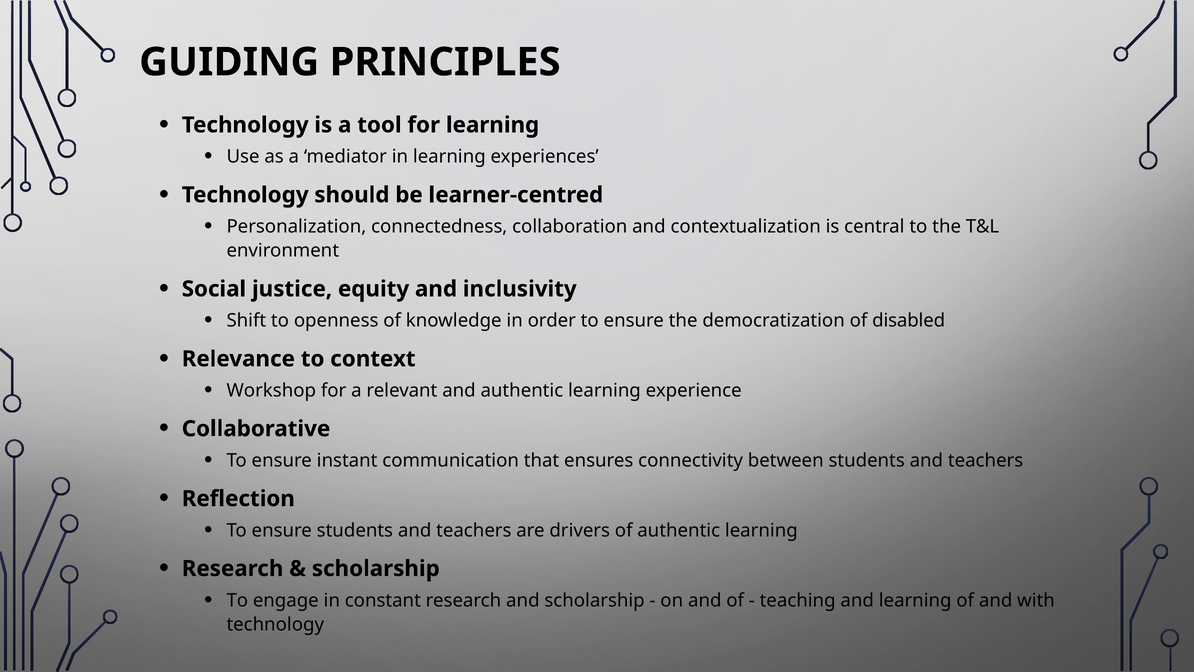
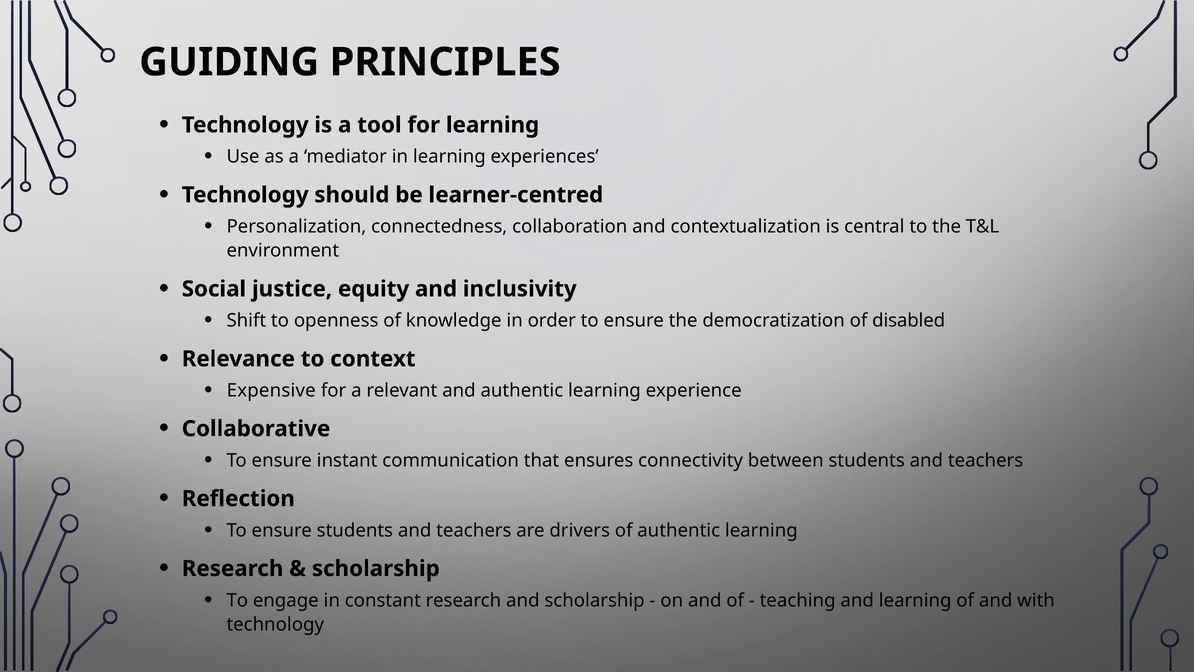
Workshop: Workshop -> Expensive
